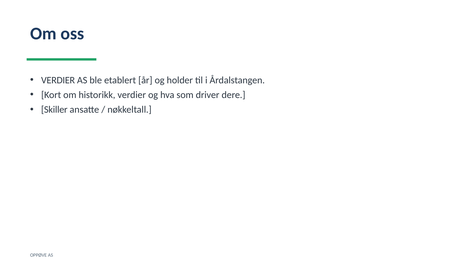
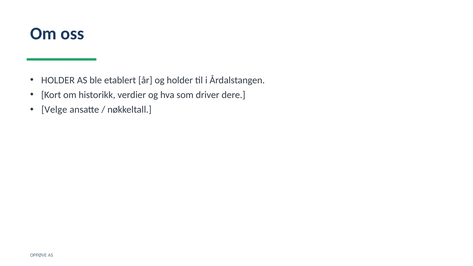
VERDIER at (58, 80): VERDIER -> HOLDER
Skiller: Skiller -> Velge
